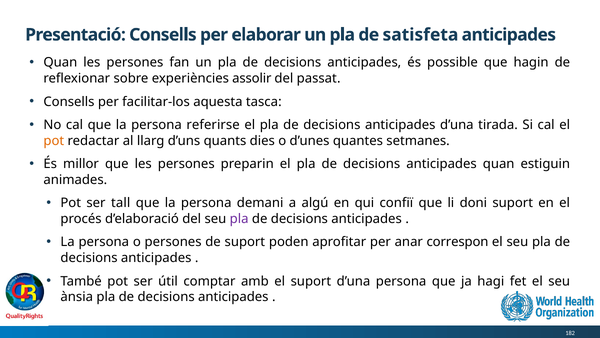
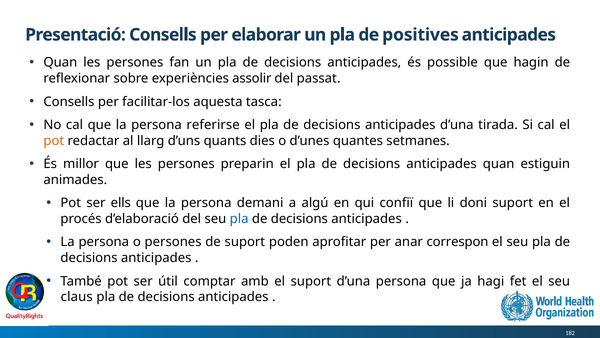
satisfeta: satisfeta -> positives
tall: tall -> ells
pla at (239, 219) colour: purple -> blue
ànsia: ànsia -> claus
